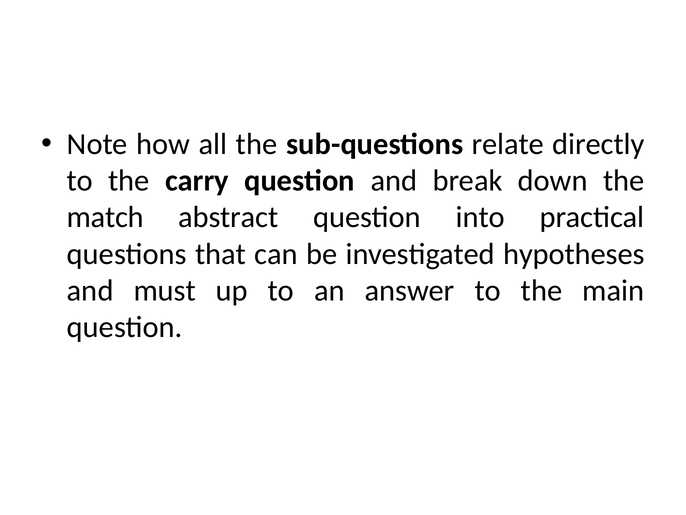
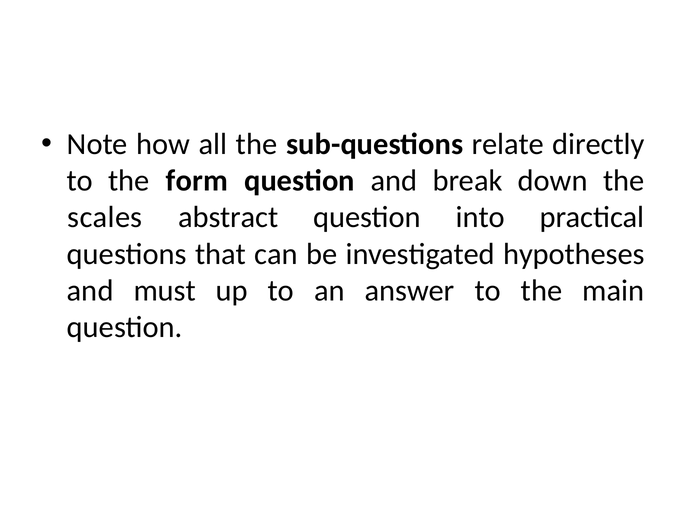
carry: carry -> form
match: match -> scales
